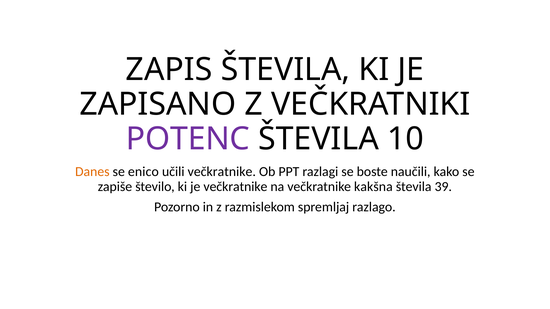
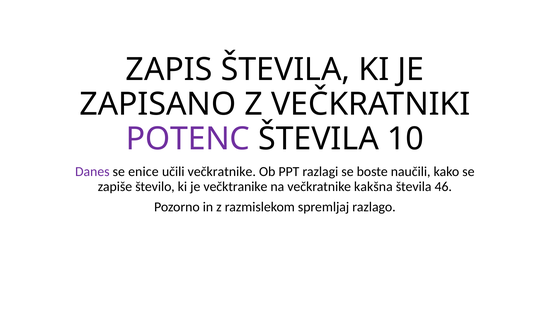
Danes colour: orange -> purple
enico: enico -> enice
je večkratnike: večkratnike -> večktranike
39: 39 -> 46
